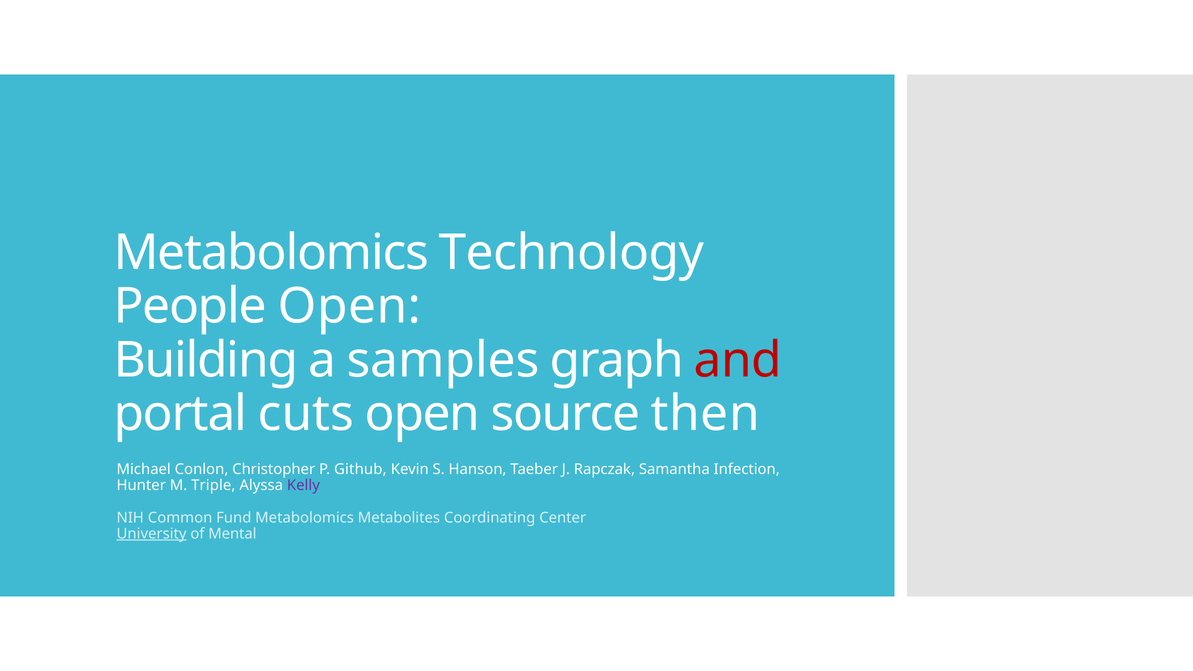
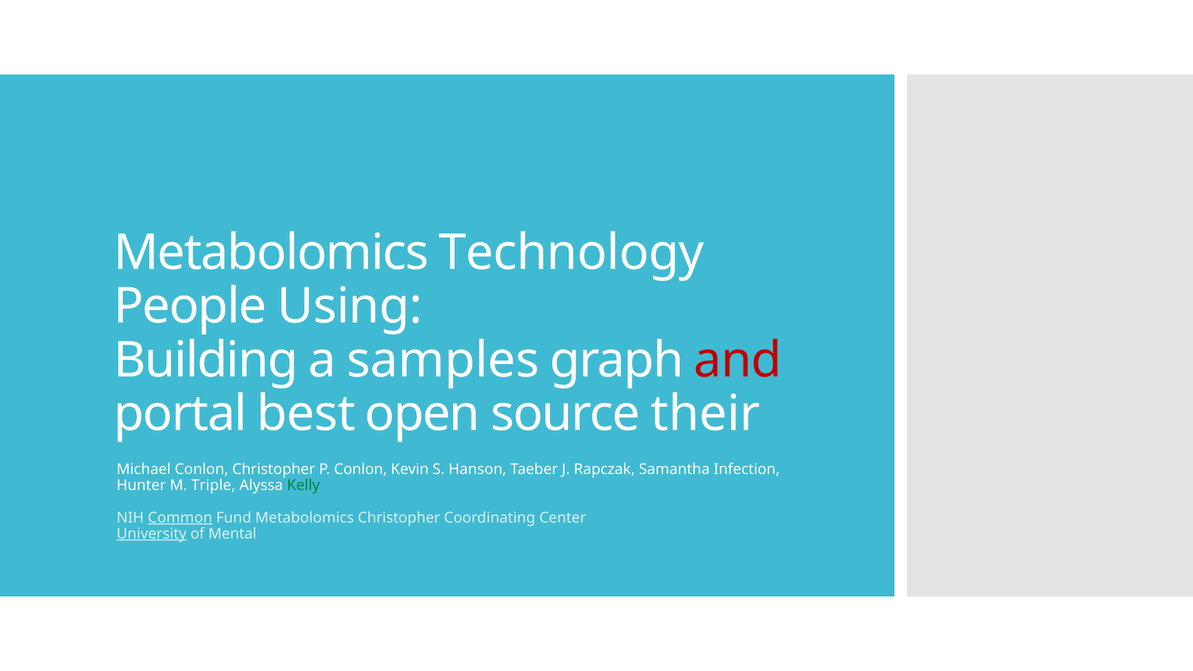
People Open: Open -> Using
cuts: cuts -> best
then: then -> their
P Github: Github -> Conlon
Kelly colour: purple -> green
Common underline: none -> present
Metabolomics Metabolites: Metabolites -> Christopher
